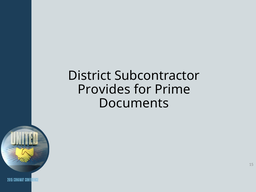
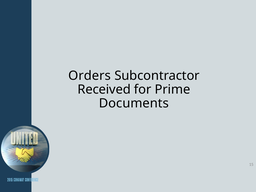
District: District -> Orders
Provides: Provides -> Received
